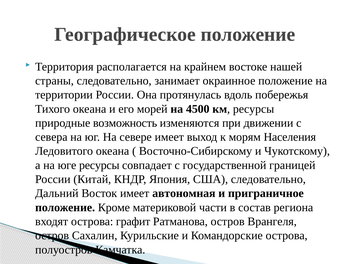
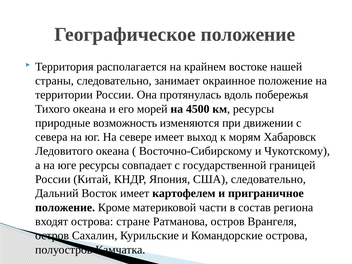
Населения: Населения -> Хабаровск
автономная: автономная -> картофелем
графит: графит -> стране
